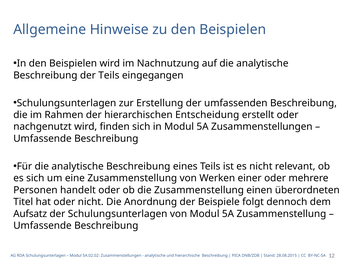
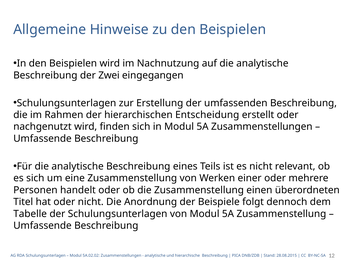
der Teils: Teils -> Zwei
Aufsatz: Aufsatz -> Tabelle
